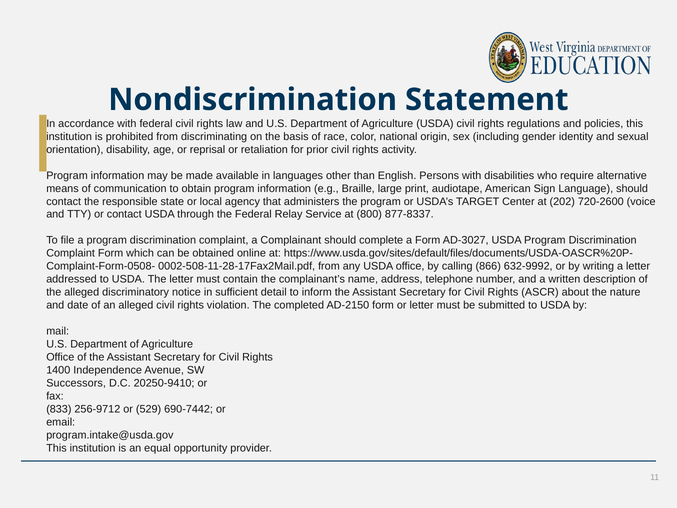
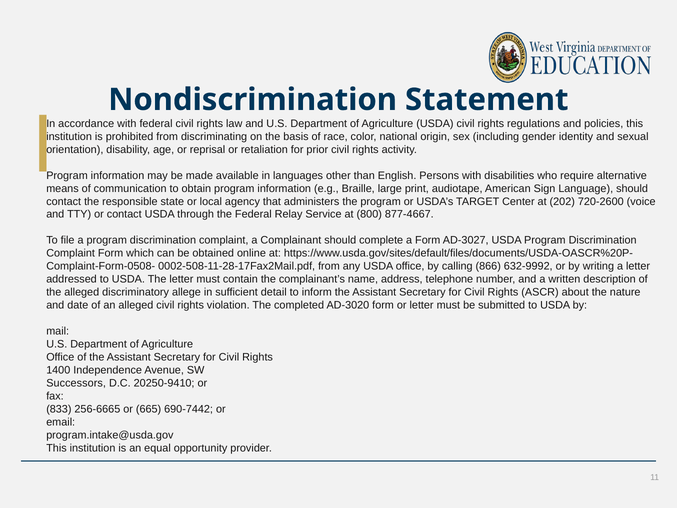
877-8337: 877-8337 -> 877-4667
notice: notice -> allege
AD-2150: AD-2150 -> AD-3020
256-9712: 256-9712 -> 256-6665
529: 529 -> 665
